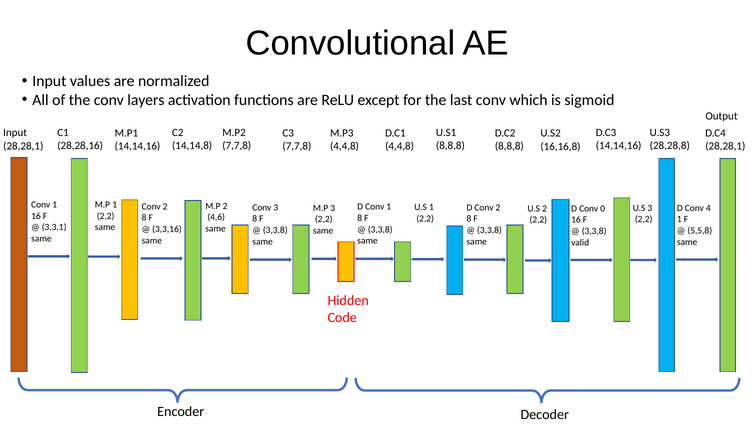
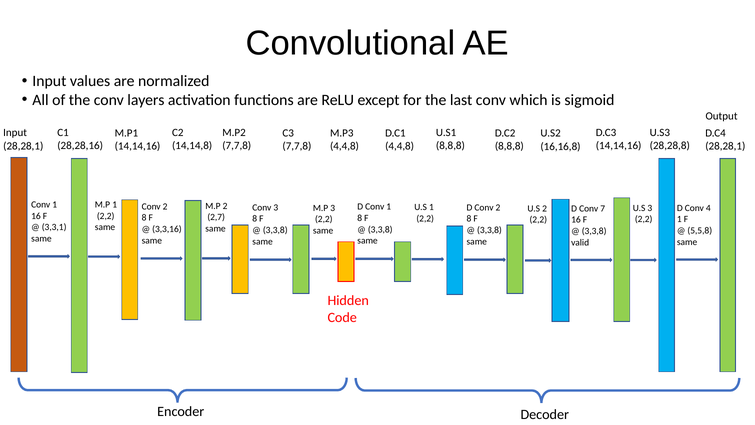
0: 0 -> 7
4,6: 4,6 -> 2,7
